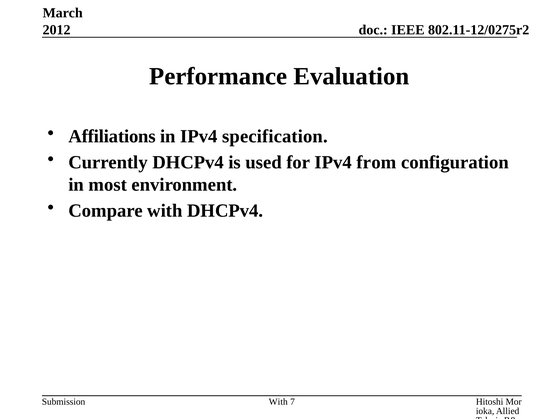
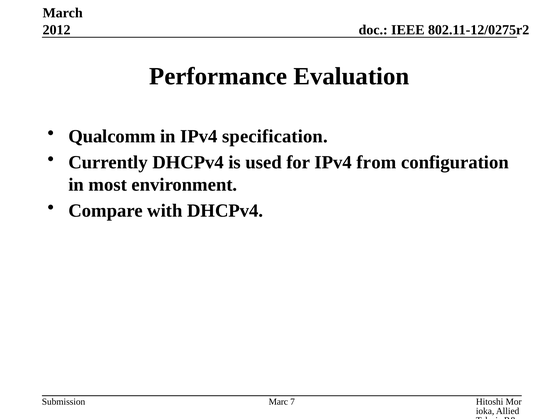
Affiliations: Affiliations -> Qualcomm
With at (278, 402): With -> Marc
